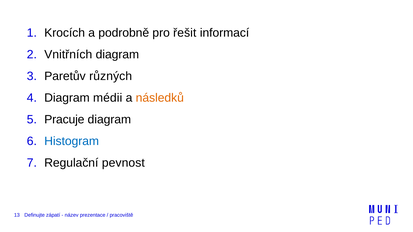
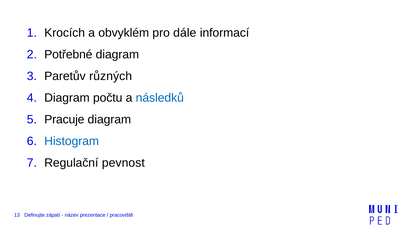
podrobně: podrobně -> obvyklém
řešit: řešit -> dále
Vnitřních: Vnitřních -> Potřebné
médii: médii -> počtu
následků colour: orange -> blue
